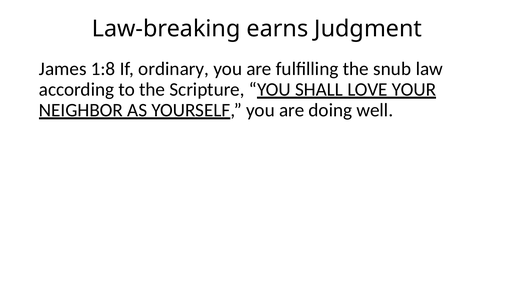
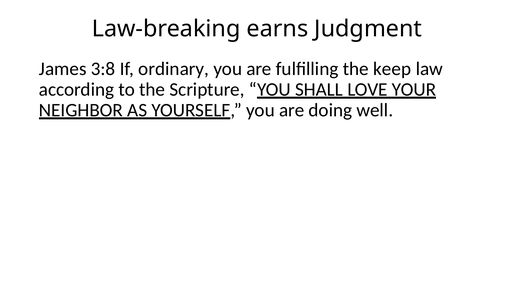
1:8: 1:8 -> 3:8
snub: snub -> keep
